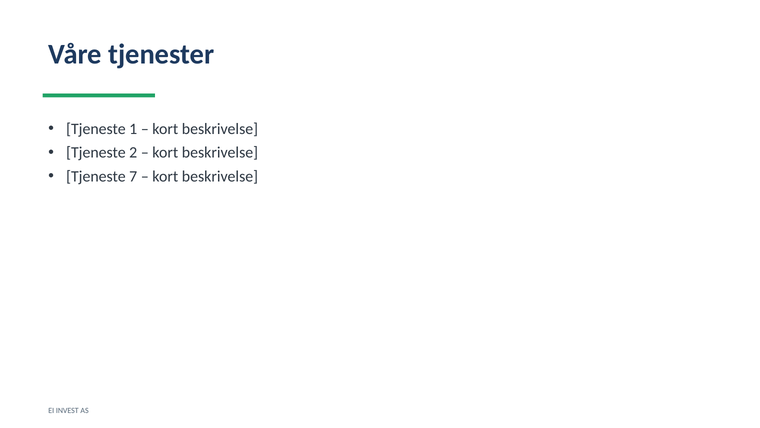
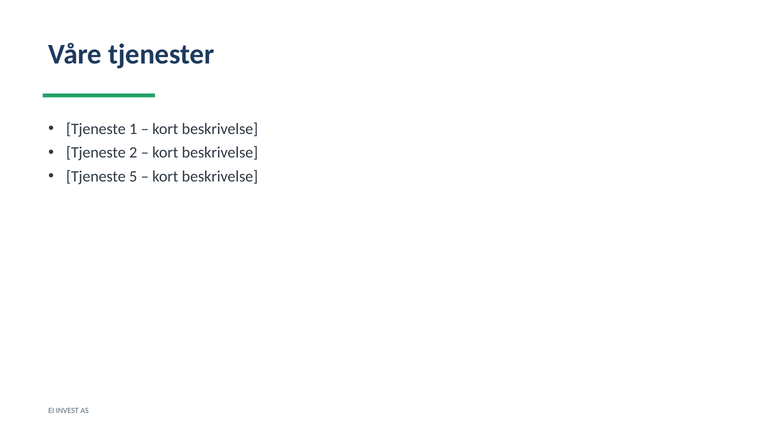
7: 7 -> 5
